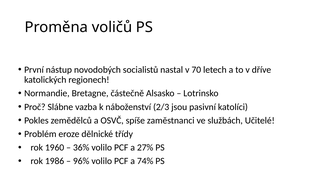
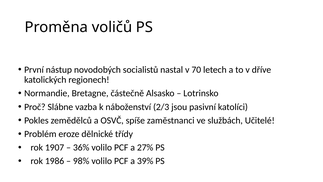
1960: 1960 -> 1907
96%: 96% -> 98%
74%: 74% -> 39%
